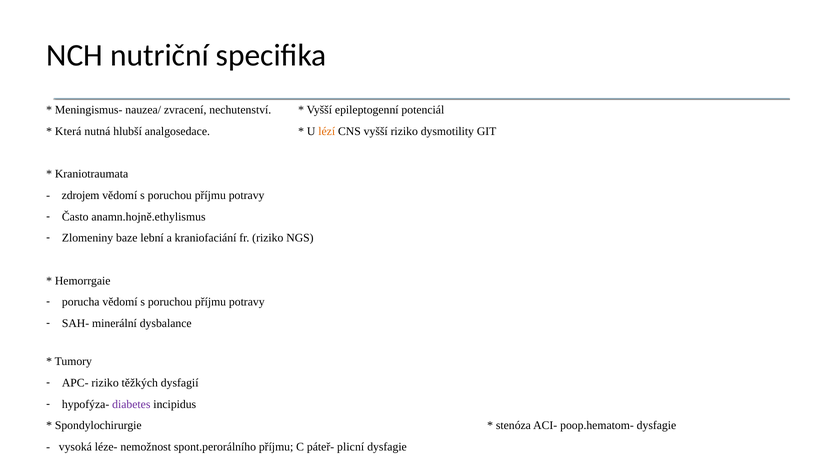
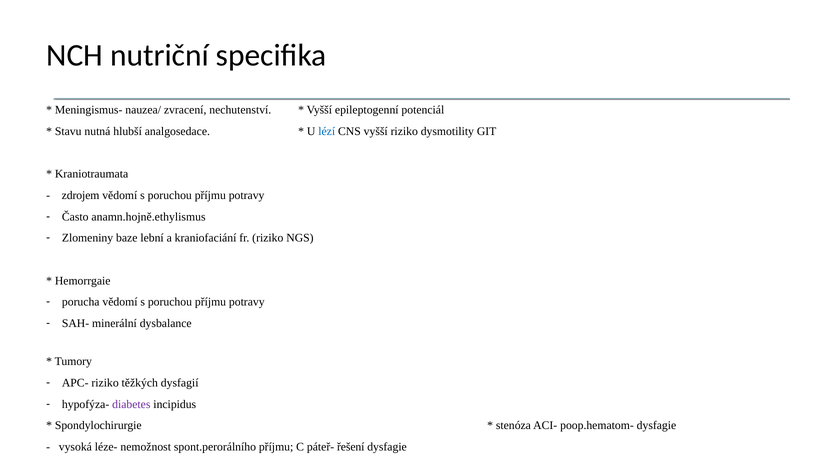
Která: Která -> Stavu
lézí colour: orange -> blue
plicní: plicní -> řešení
